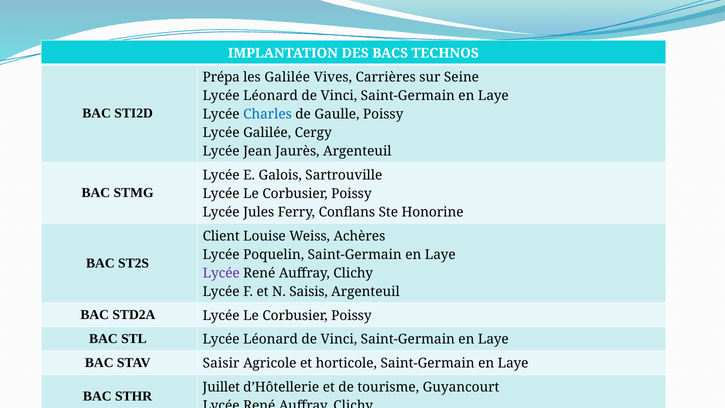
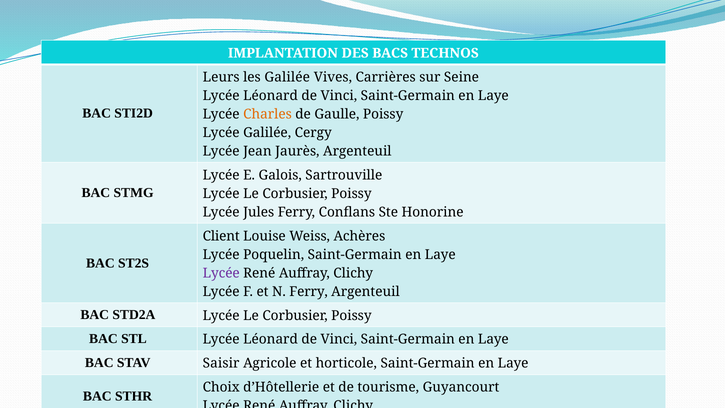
Prépa: Prépa -> Leurs
Charles colour: blue -> orange
N Saisis: Saisis -> Ferry
Juillet: Juillet -> Choix
